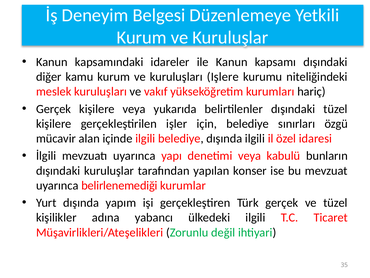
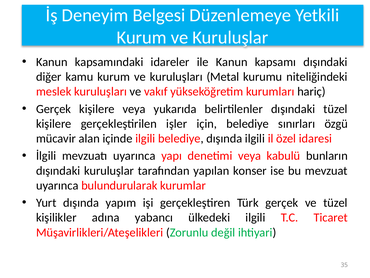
Işlere: Işlere -> Metal
belirlenemediği: belirlenemediği -> bulundurularak
